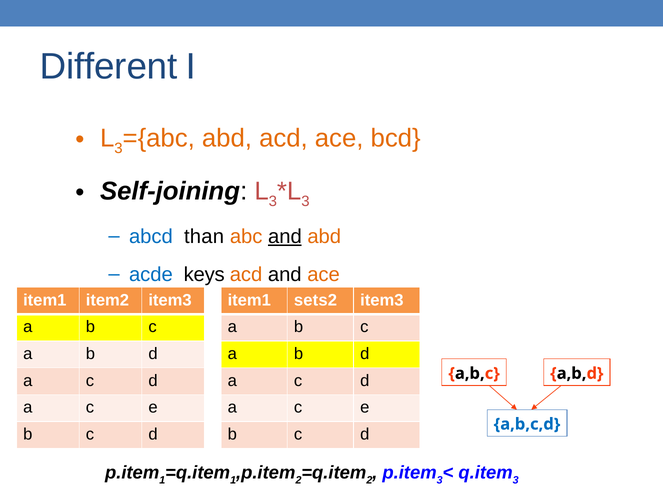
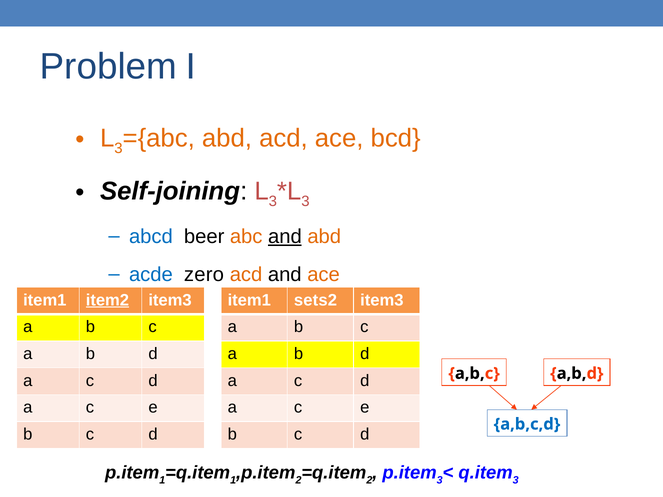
Different: Different -> Problem
than: than -> beer
keys: keys -> zero
item2 underline: none -> present
